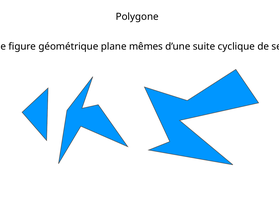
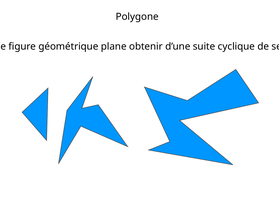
mêmes: mêmes -> obtenir
